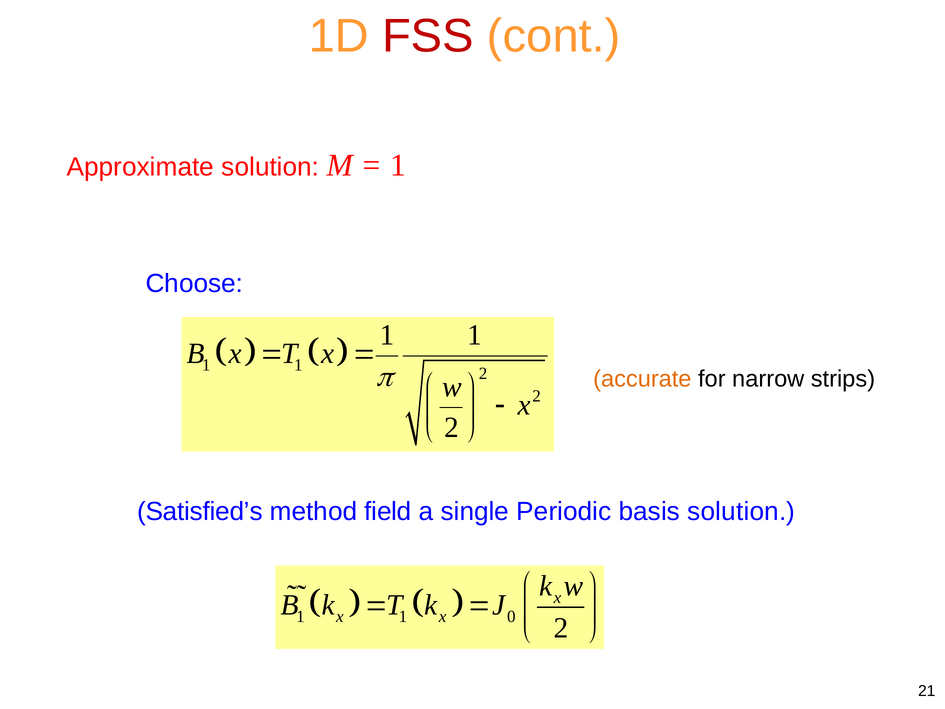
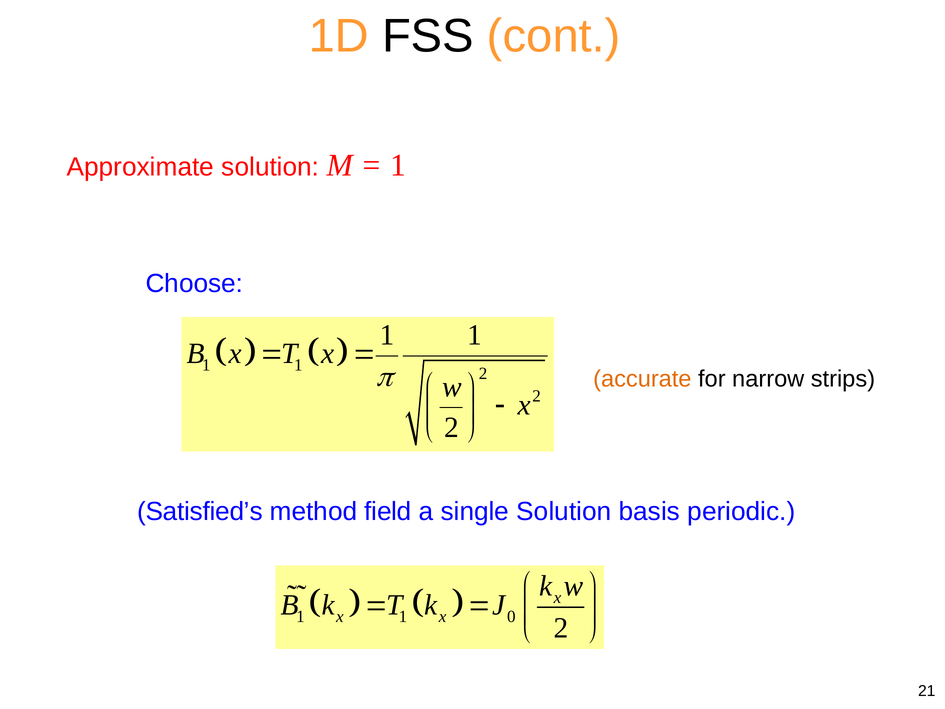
FSS colour: red -> black
single Periodic: Periodic -> Solution
basis solution: solution -> periodic
